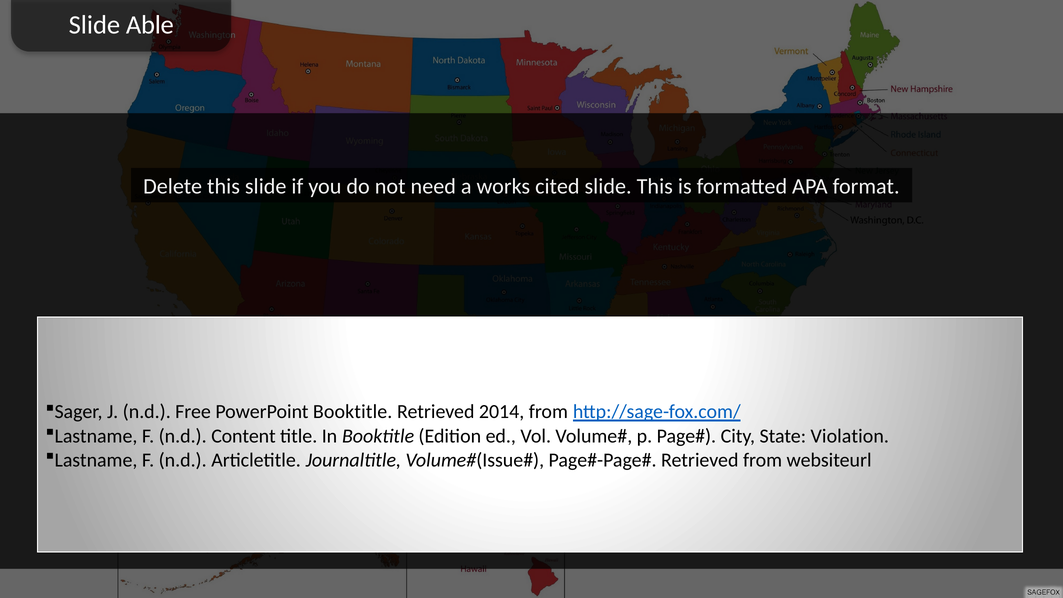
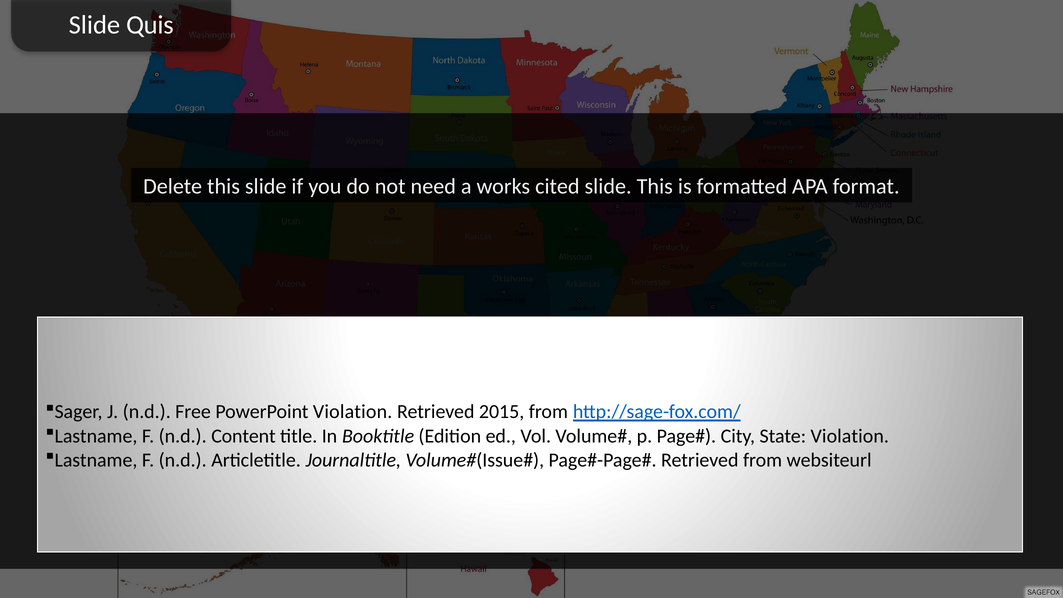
Able: Able -> Quis
PowerPoint Booktitle: Booktitle -> Violation
2014: 2014 -> 2015
